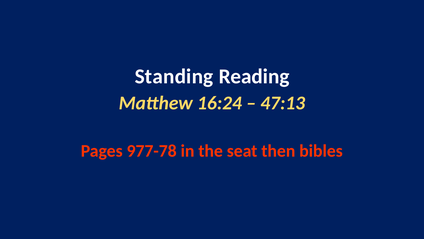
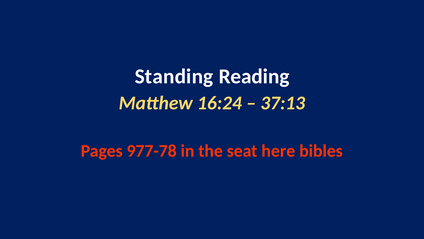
47:13: 47:13 -> 37:13
then: then -> here
